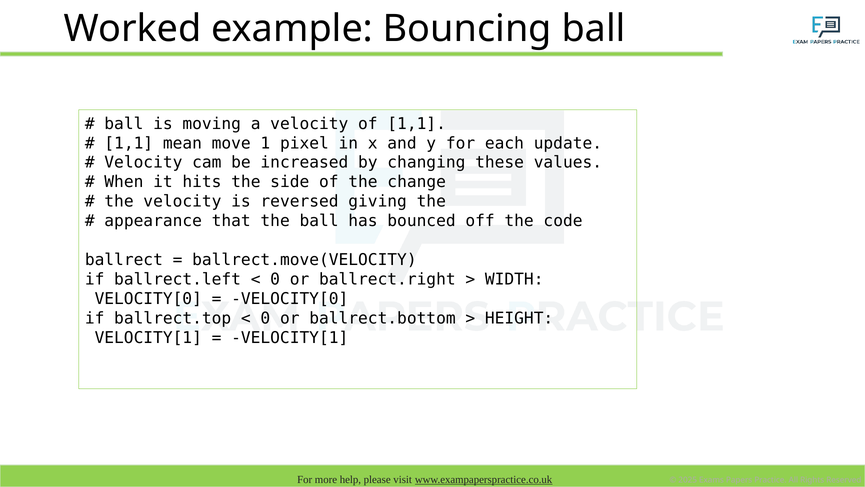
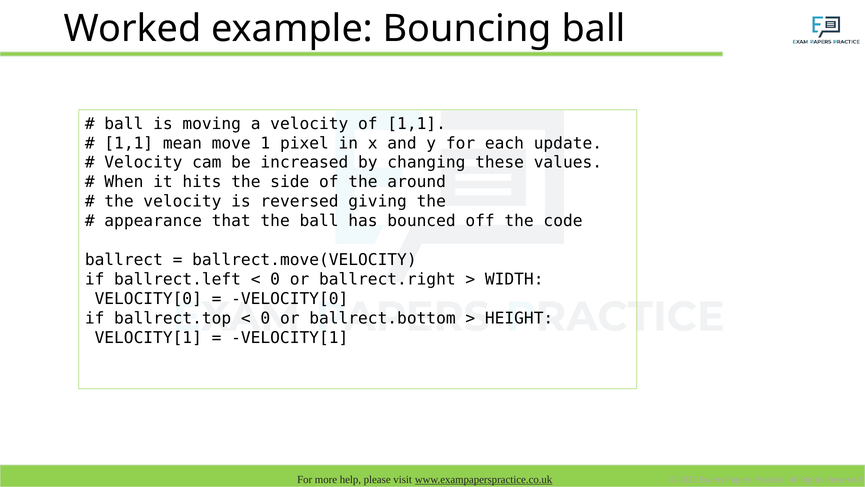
change: change -> around
